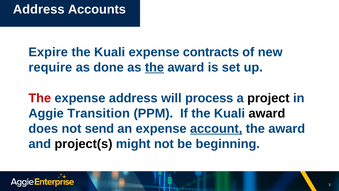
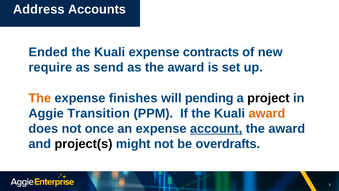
Expire: Expire -> Ended
done: done -> send
the at (154, 67) underline: present -> none
The at (40, 98) colour: red -> orange
expense address: address -> finishes
process: process -> pending
award at (267, 113) colour: black -> orange
send: send -> once
beginning: beginning -> overdrafts
